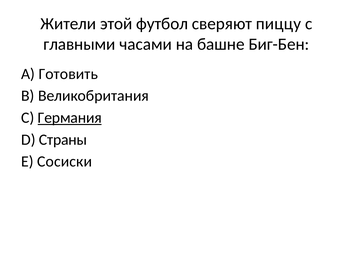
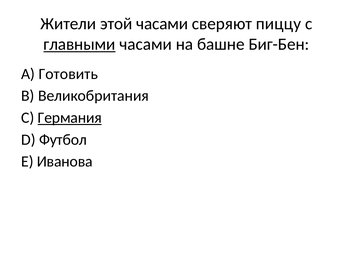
этой футбол: футбол -> часами
главными underline: none -> present
Страны: Страны -> Футбол
Сосиски: Сосиски -> Иванова
